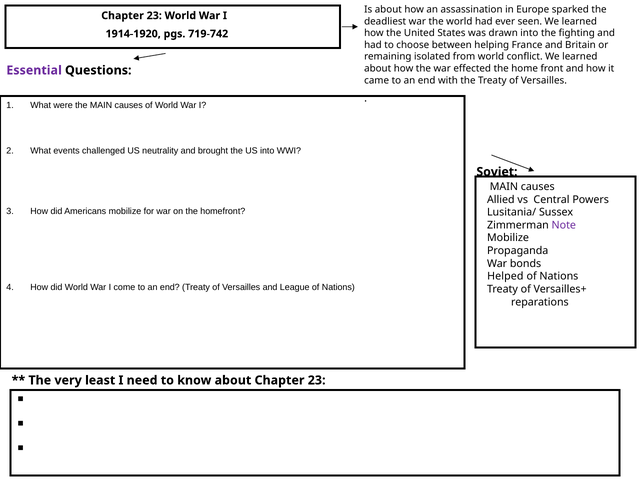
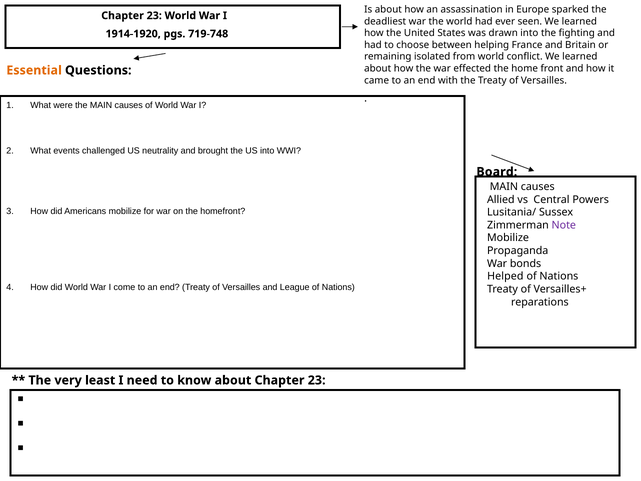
719-742: 719-742 -> 719-748
Essential colour: purple -> orange
Soviet: Soviet -> Board
